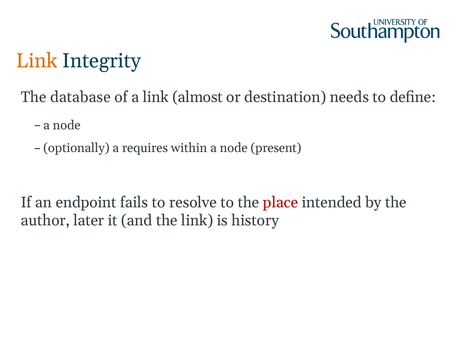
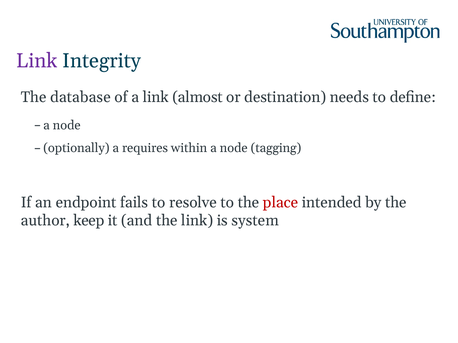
Link at (37, 61) colour: orange -> purple
present: present -> tagging
later: later -> keep
history: history -> system
